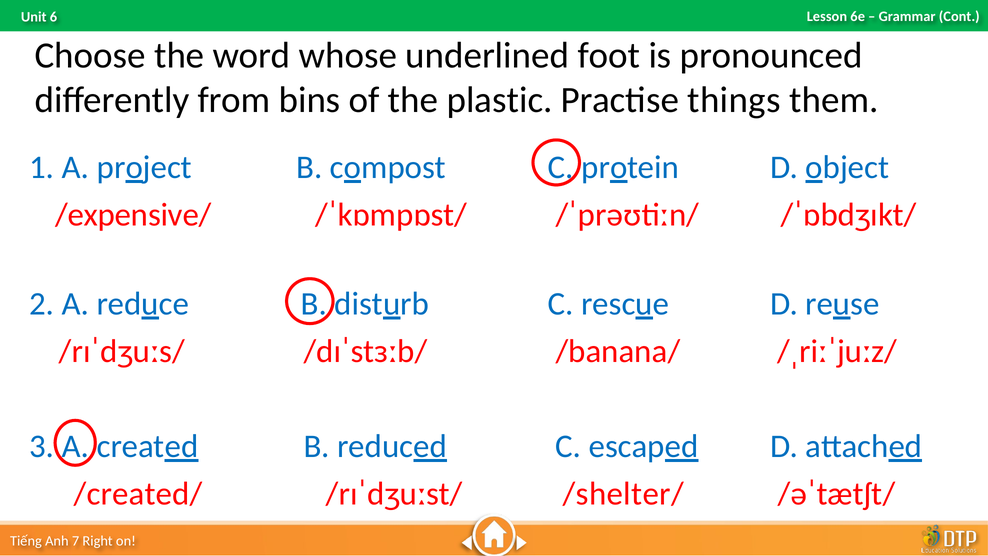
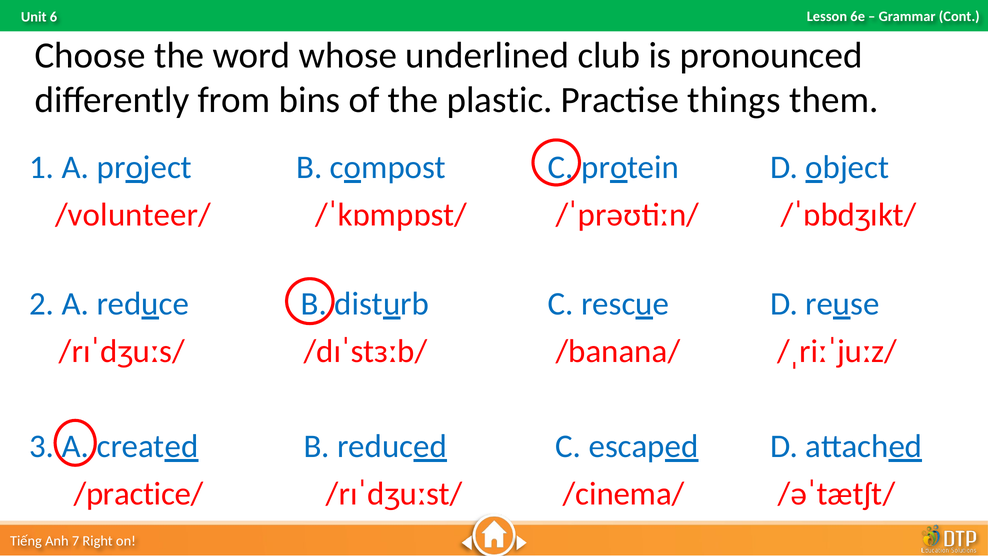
foot: foot -> club
/expensive/: /expensive/ -> /volunteer/
/created/: /created/ -> /practice/
/shelter/: /shelter/ -> /cinema/
